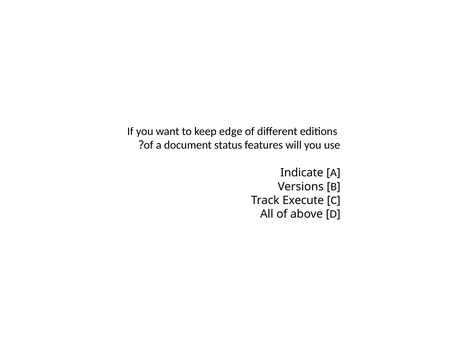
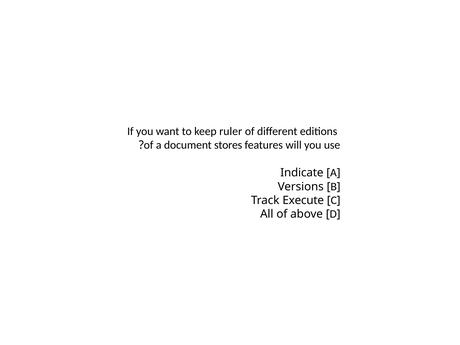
edge: edge -> ruler
status: status -> stores
